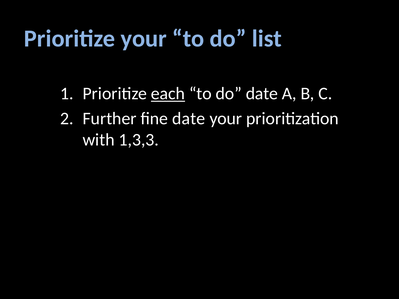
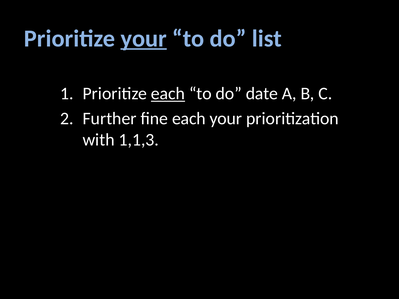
your at (144, 39) underline: none -> present
fine date: date -> each
1,3,3: 1,3,3 -> 1,1,3
